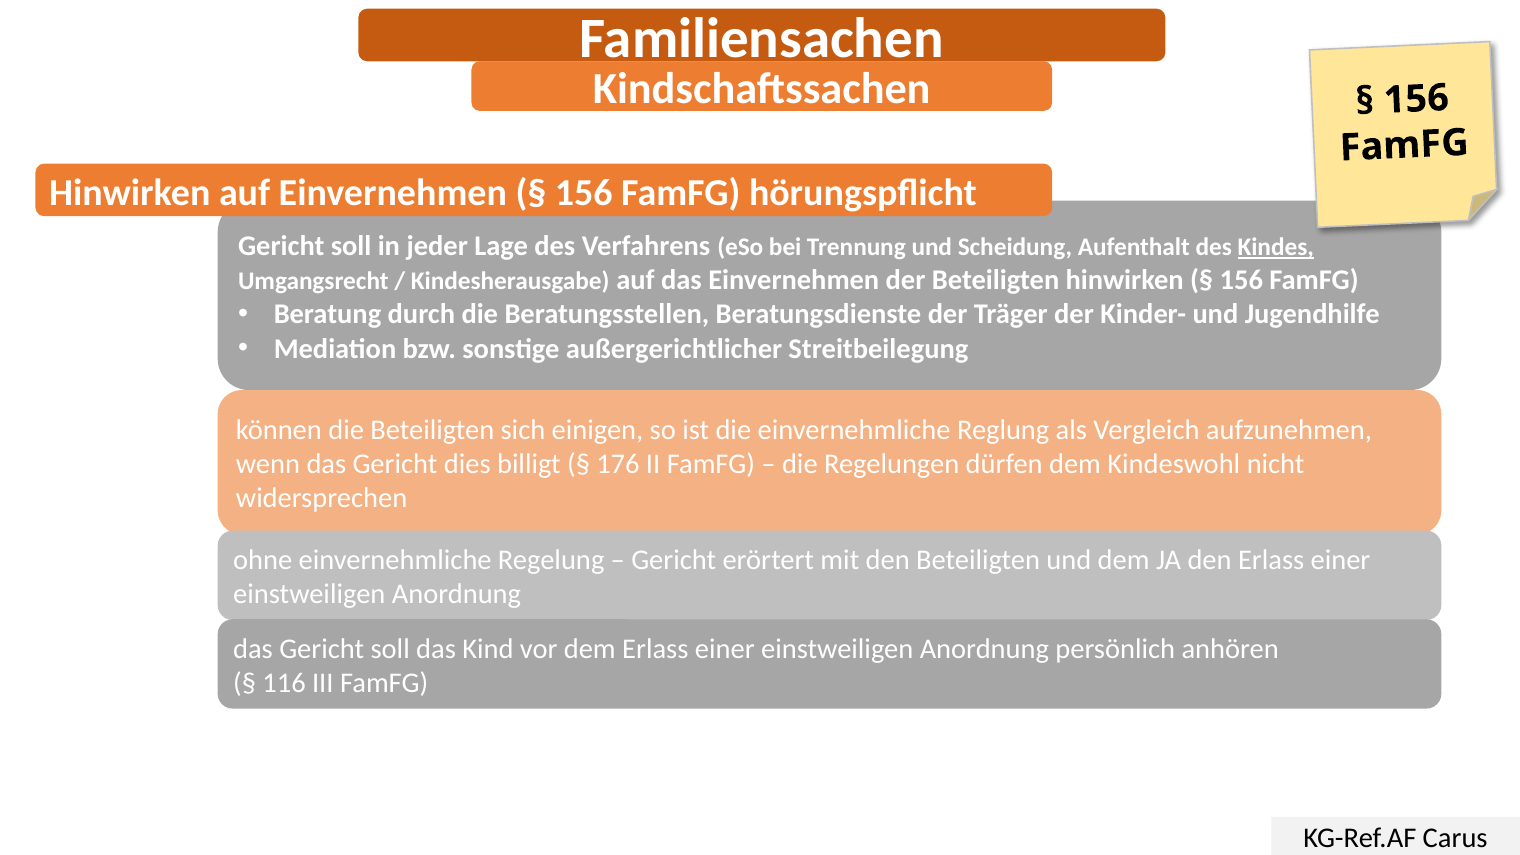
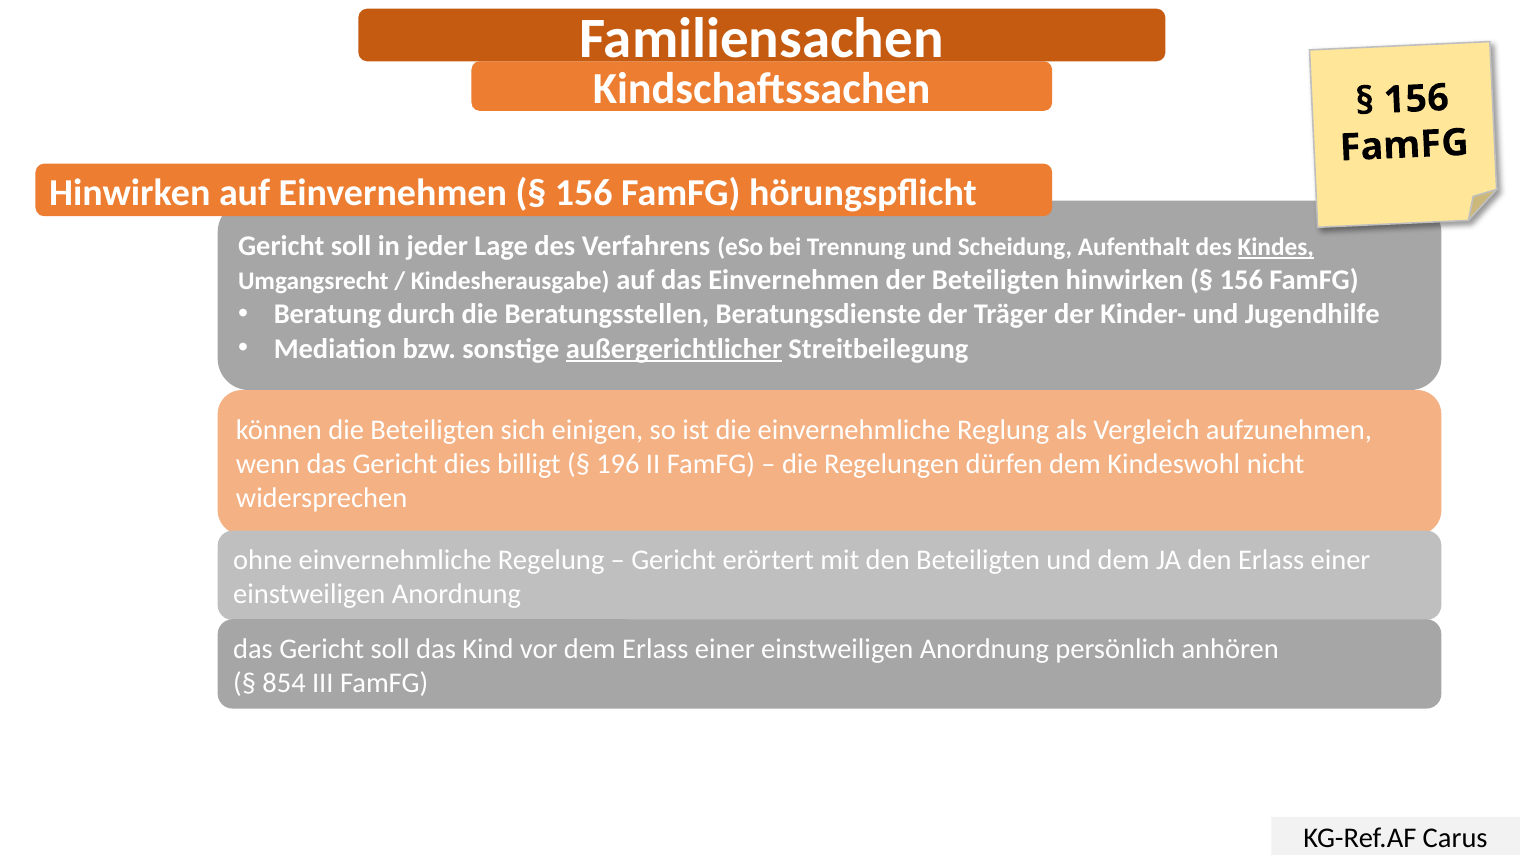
außergerichtlicher underline: none -> present
176: 176 -> 196
116: 116 -> 854
